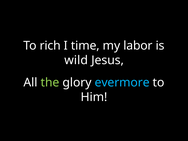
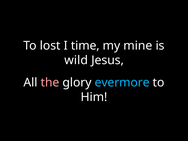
rich: rich -> lost
labor: labor -> mine
the colour: light green -> pink
